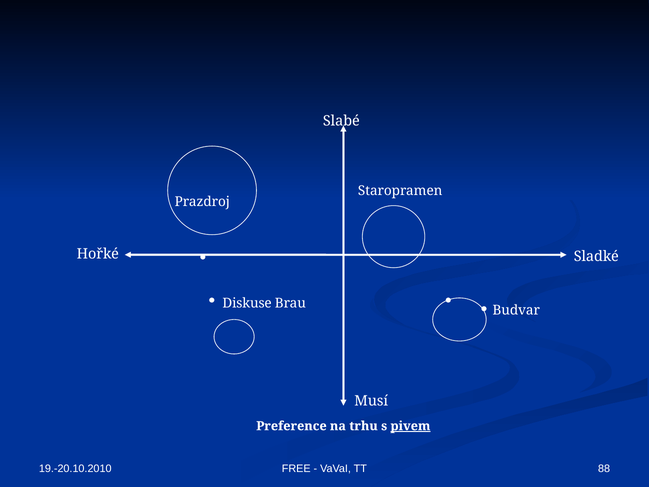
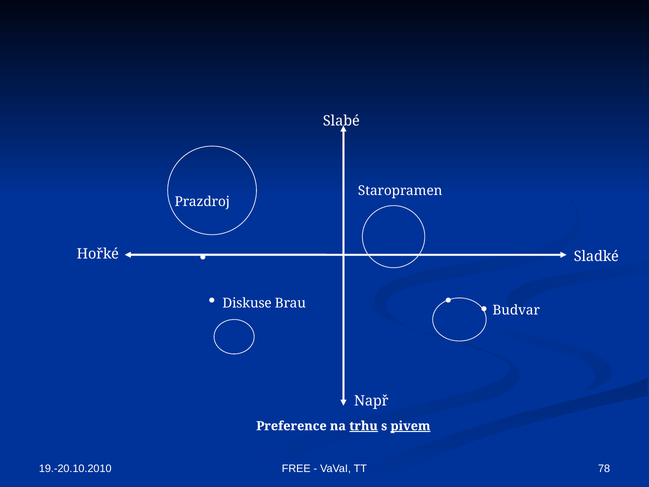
Musí: Musí -> Např
trhu underline: none -> present
88: 88 -> 78
